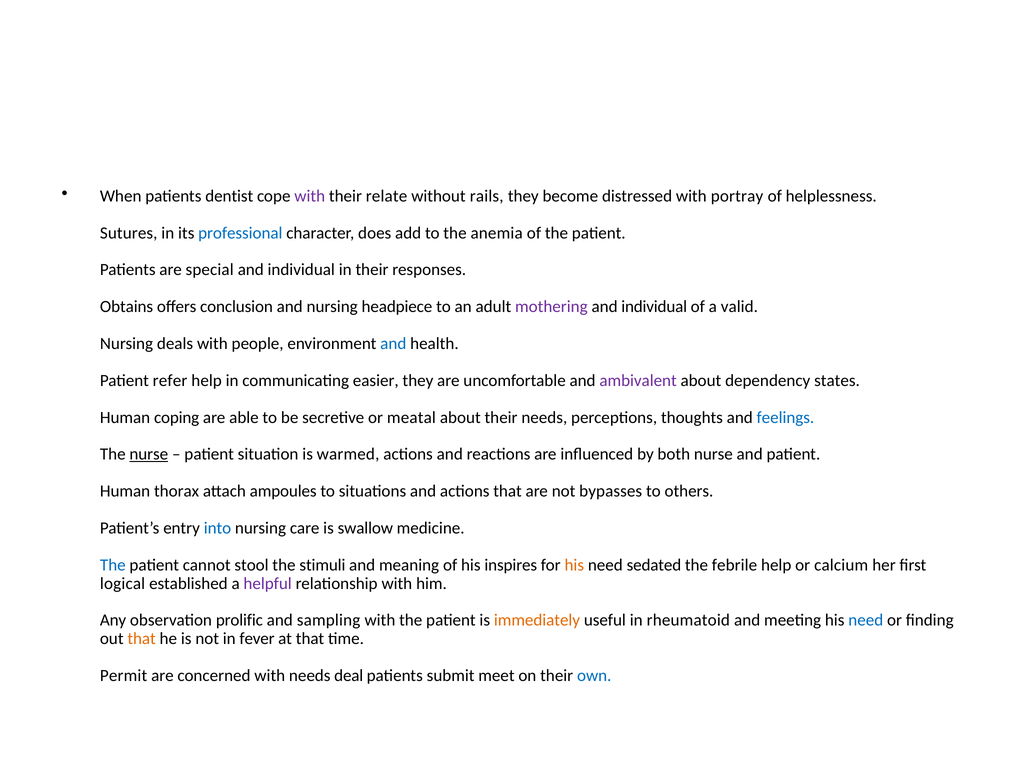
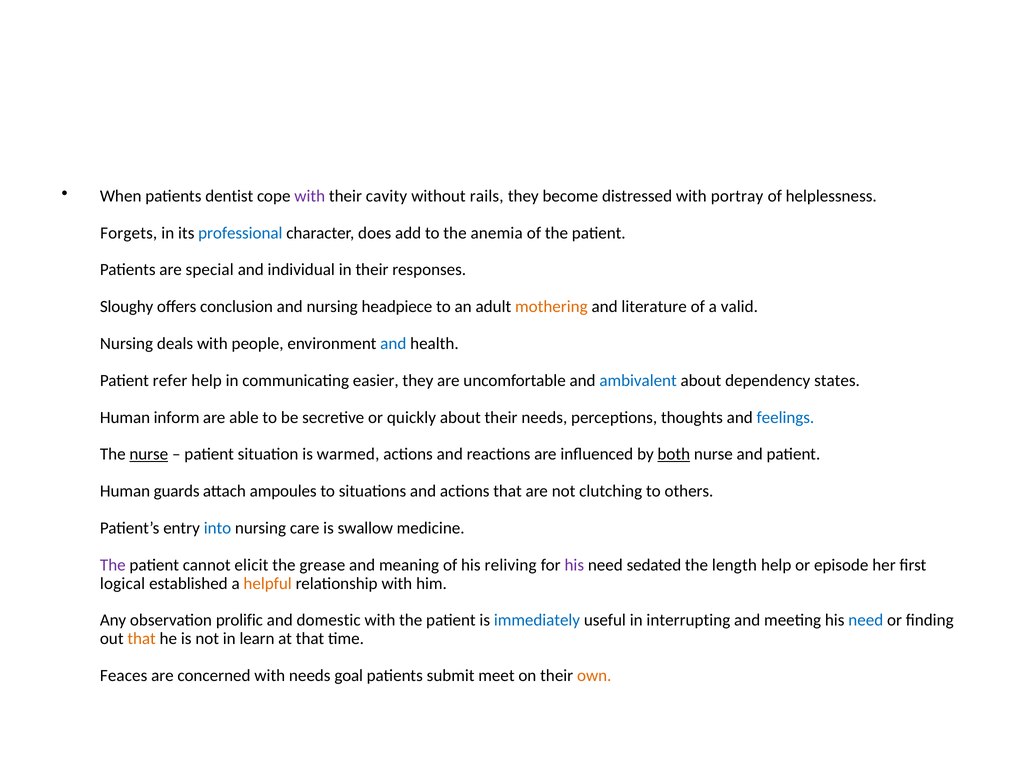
relate: relate -> cavity
Sutures: Sutures -> Forgets
Obtains: Obtains -> Sloughy
mothering colour: purple -> orange
individual at (654, 307): individual -> literature
ambivalent colour: purple -> blue
coping: coping -> inform
meatal: meatal -> quickly
both underline: none -> present
thorax: thorax -> guards
bypasses: bypasses -> clutching
The at (113, 565) colour: blue -> purple
stool: stool -> elicit
stimuli: stimuli -> grease
inspires: inspires -> reliving
his at (574, 565) colour: orange -> purple
febrile: febrile -> length
calcium: calcium -> episode
helpful colour: purple -> orange
sampling: sampling -> domestic
immediately colour: orange -> blue
rheumatoid: rheumatoid -> interrupting
fever: fever -> learn
Permit: Permit -> Feaces
deal: deal -> goal
own colour: blue -> orange
